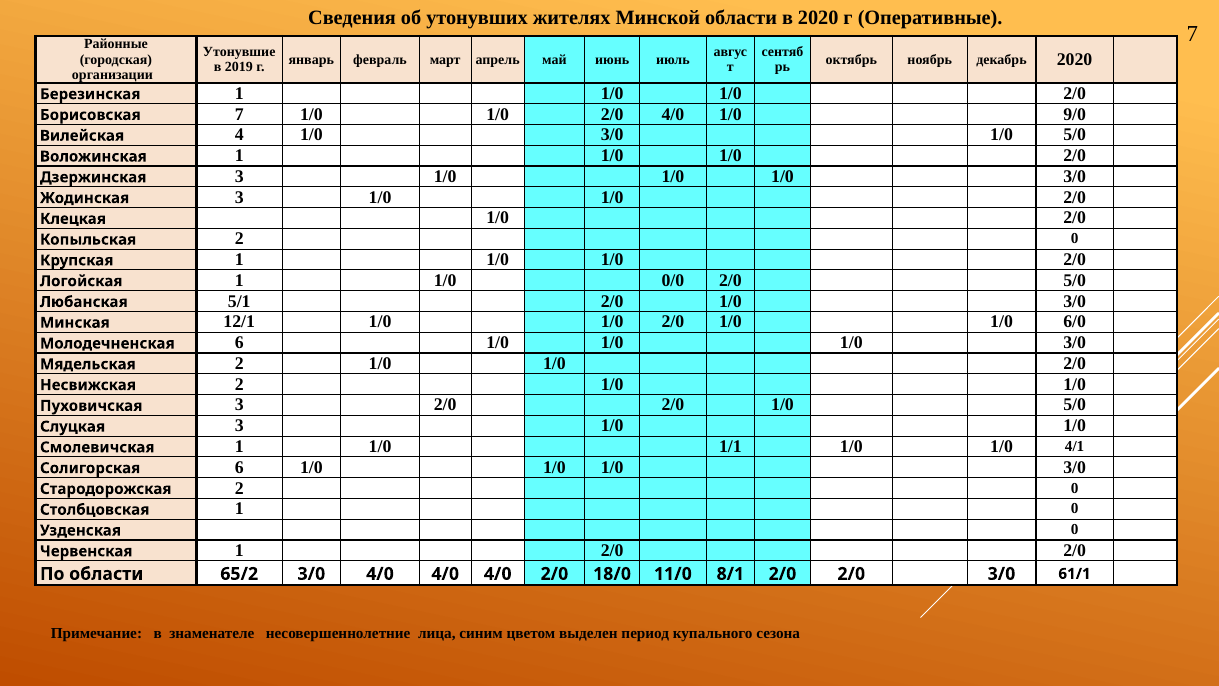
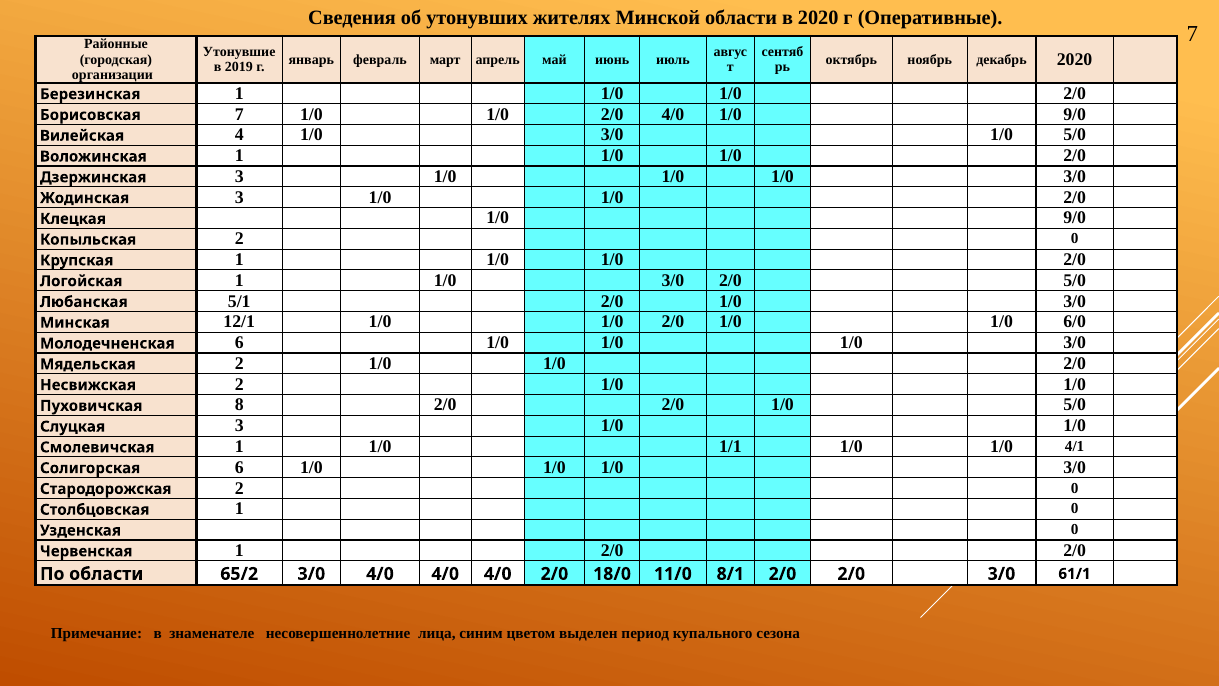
2/0 at (1075, 218): 2/0 -> 9/0
1 1/0 0/0: 0/0 -> 3/0
3 at (239, 405): 3 -> 8
